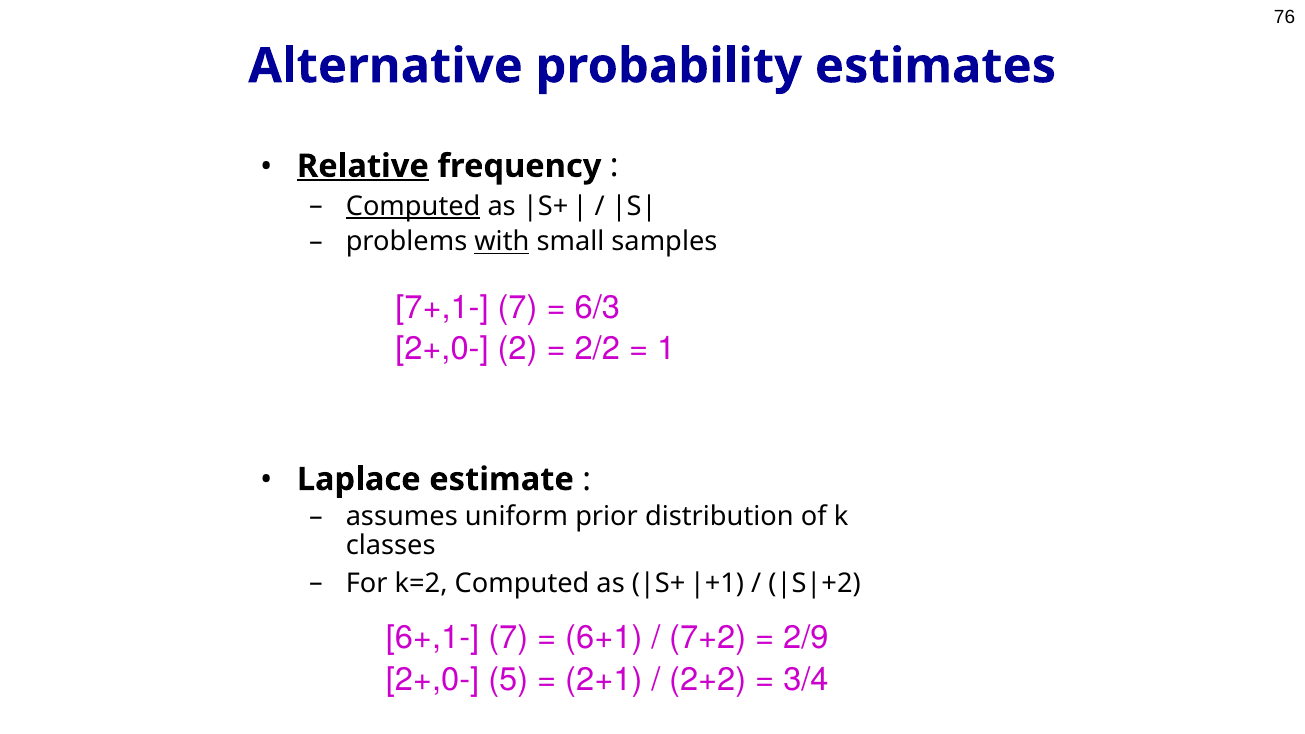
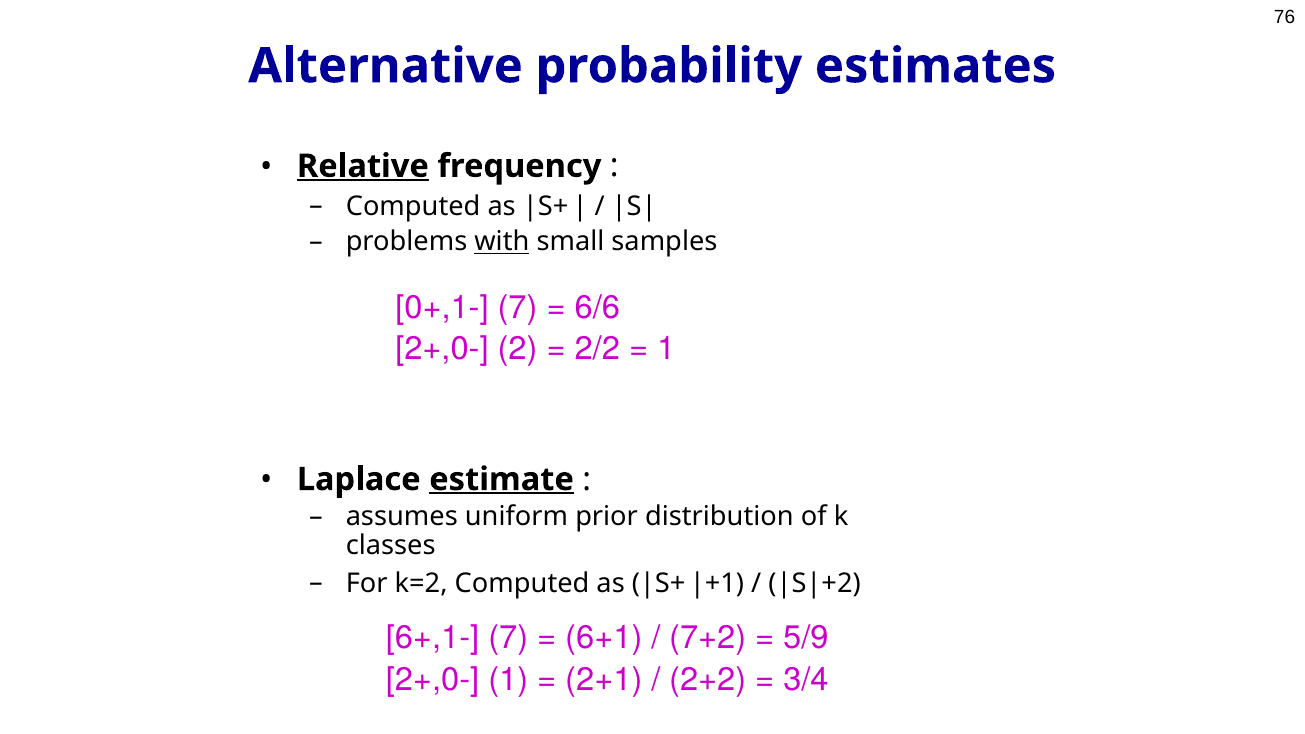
Computed at (413, 207) underline: present -> none
7+,1-: 7+,1- -> 0+,1-
6/3: 6/3 -> 6/6
estimate underline: none -> present
2/9: 2/9 -> 5/9
2+,0- 5: 5 -> 1
